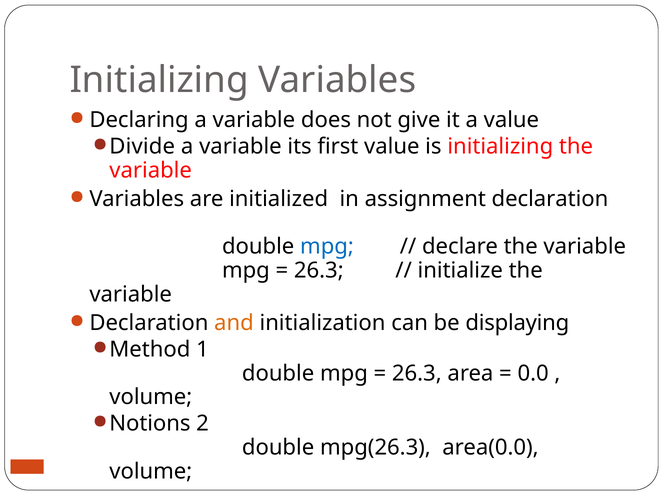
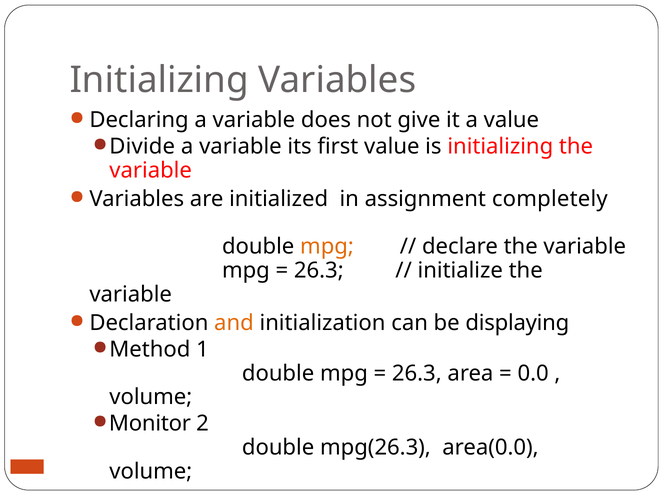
assignment declaration: declaration -> completely
mpg at (327, 247) colour: blue -> orange
Notions: Notions -> Monitor
